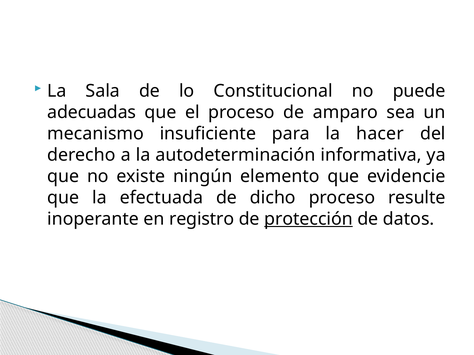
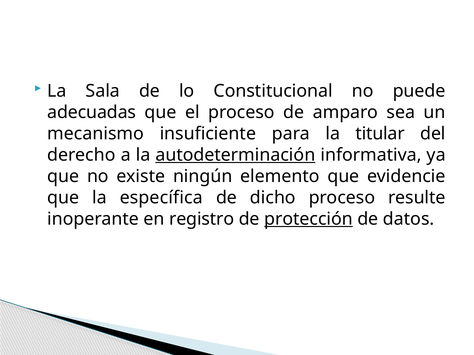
hacer: hacer -> titular
autodeterminación underline: none -> present
efectuada: efectuada -> específica
